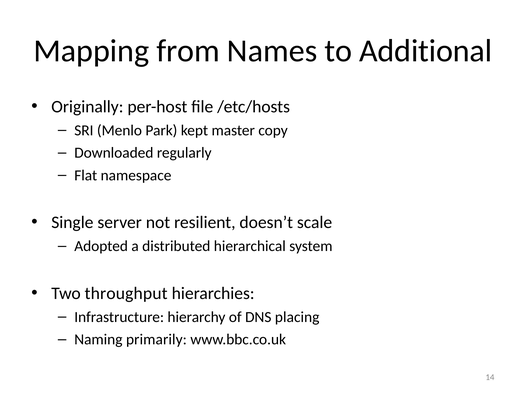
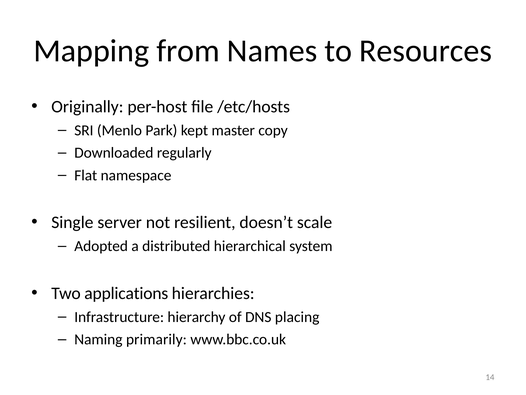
Additional: Additional -> Resources
throughput: throughput -> applications
